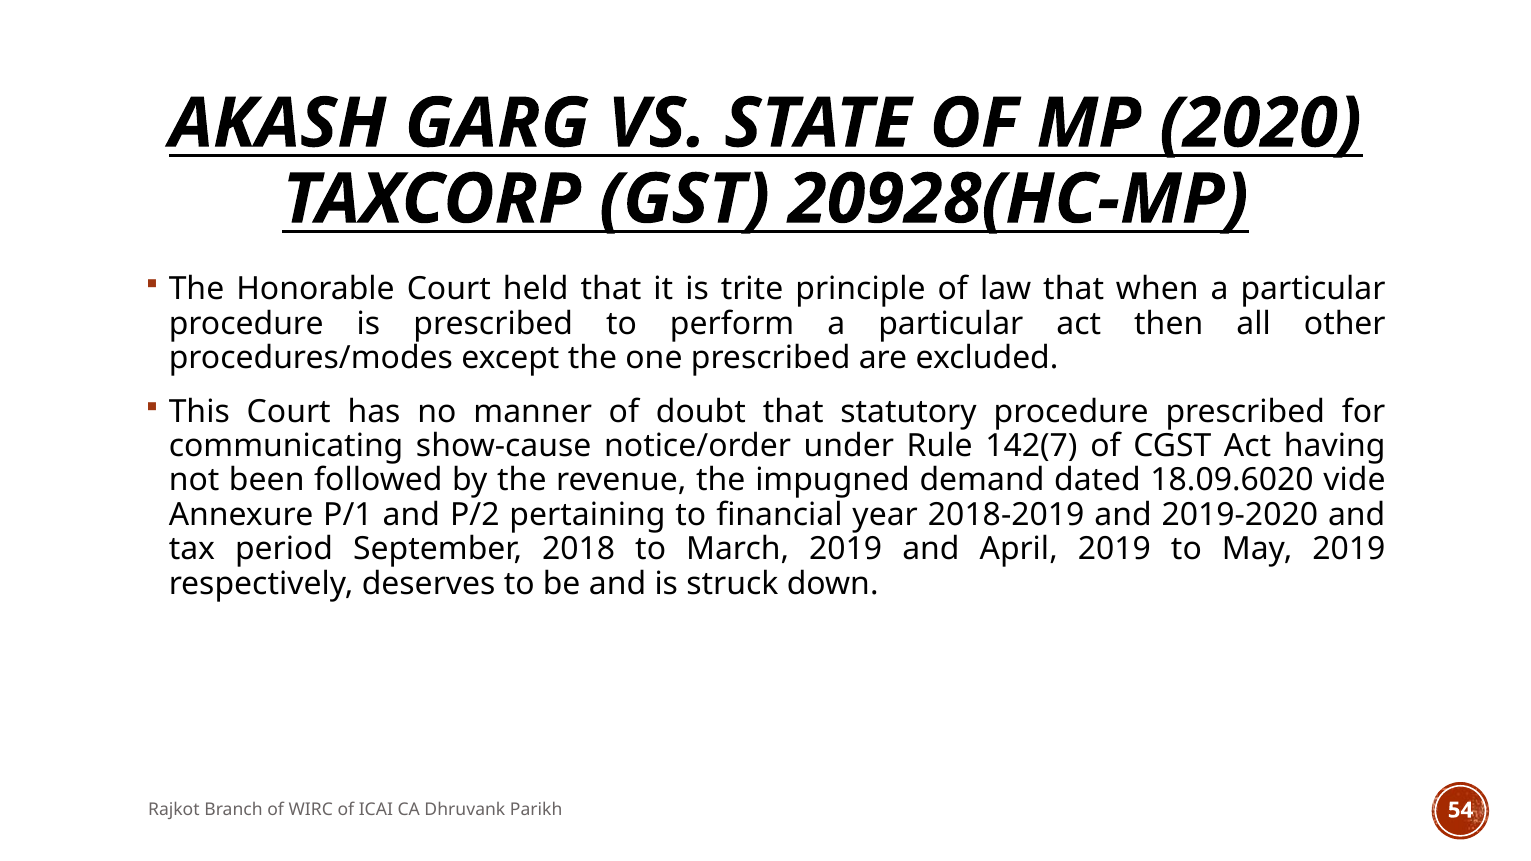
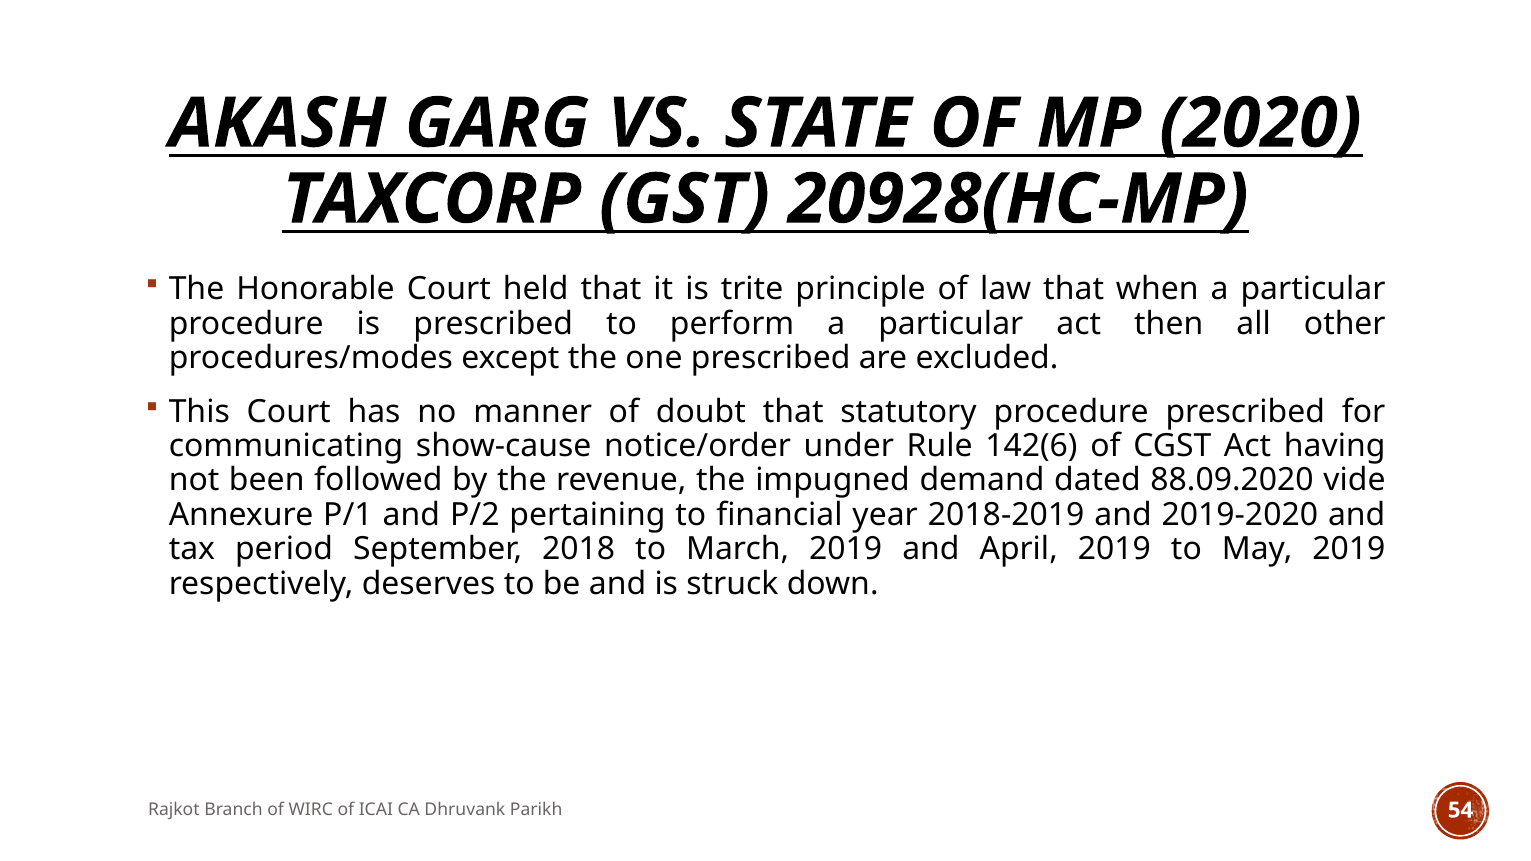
142(7: 142(7 -> 142(6
18.09.6020: 18.09.6020 -> 88.09.2020
